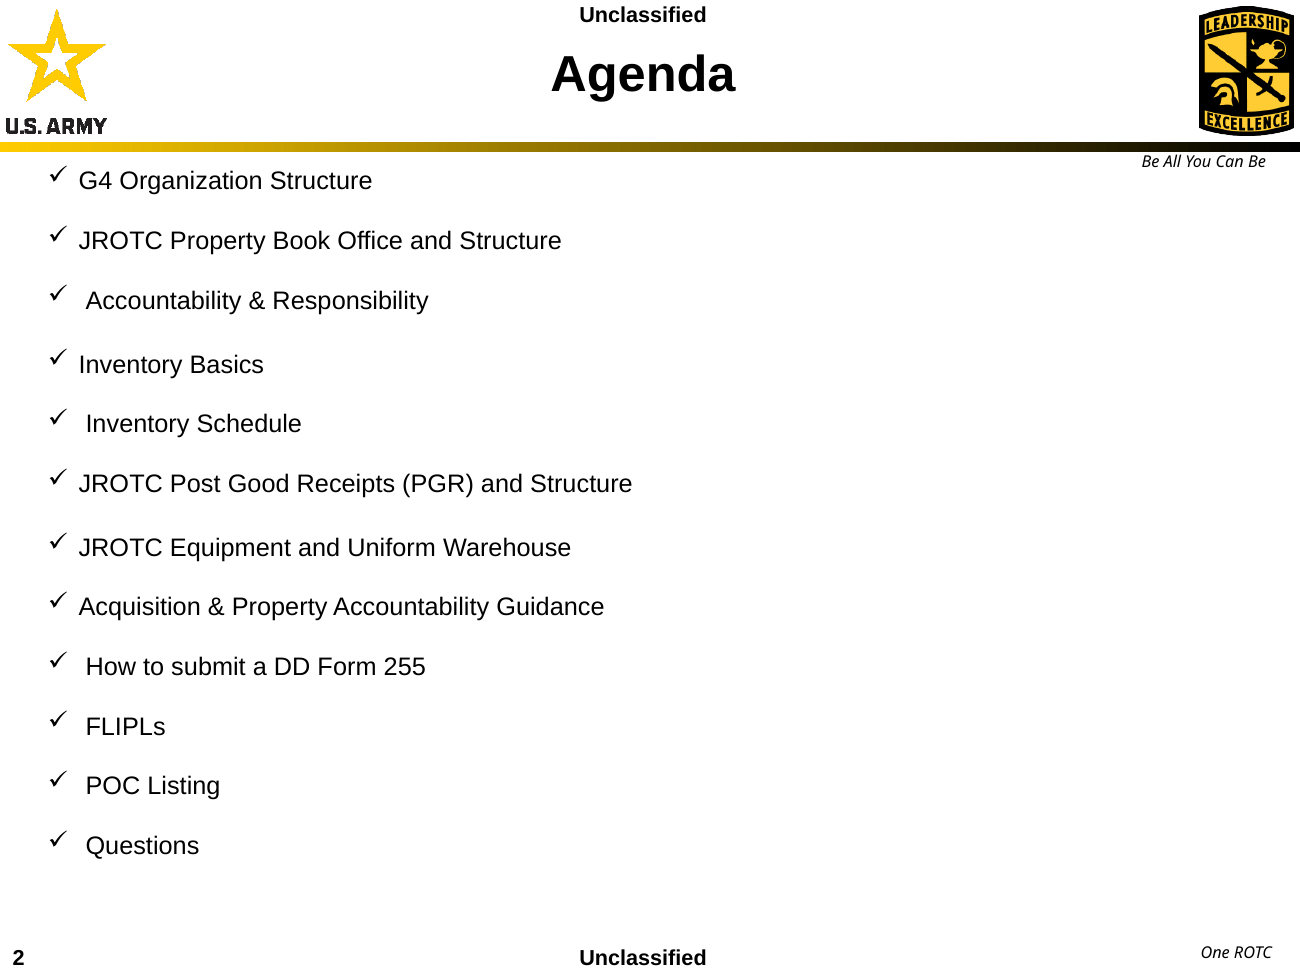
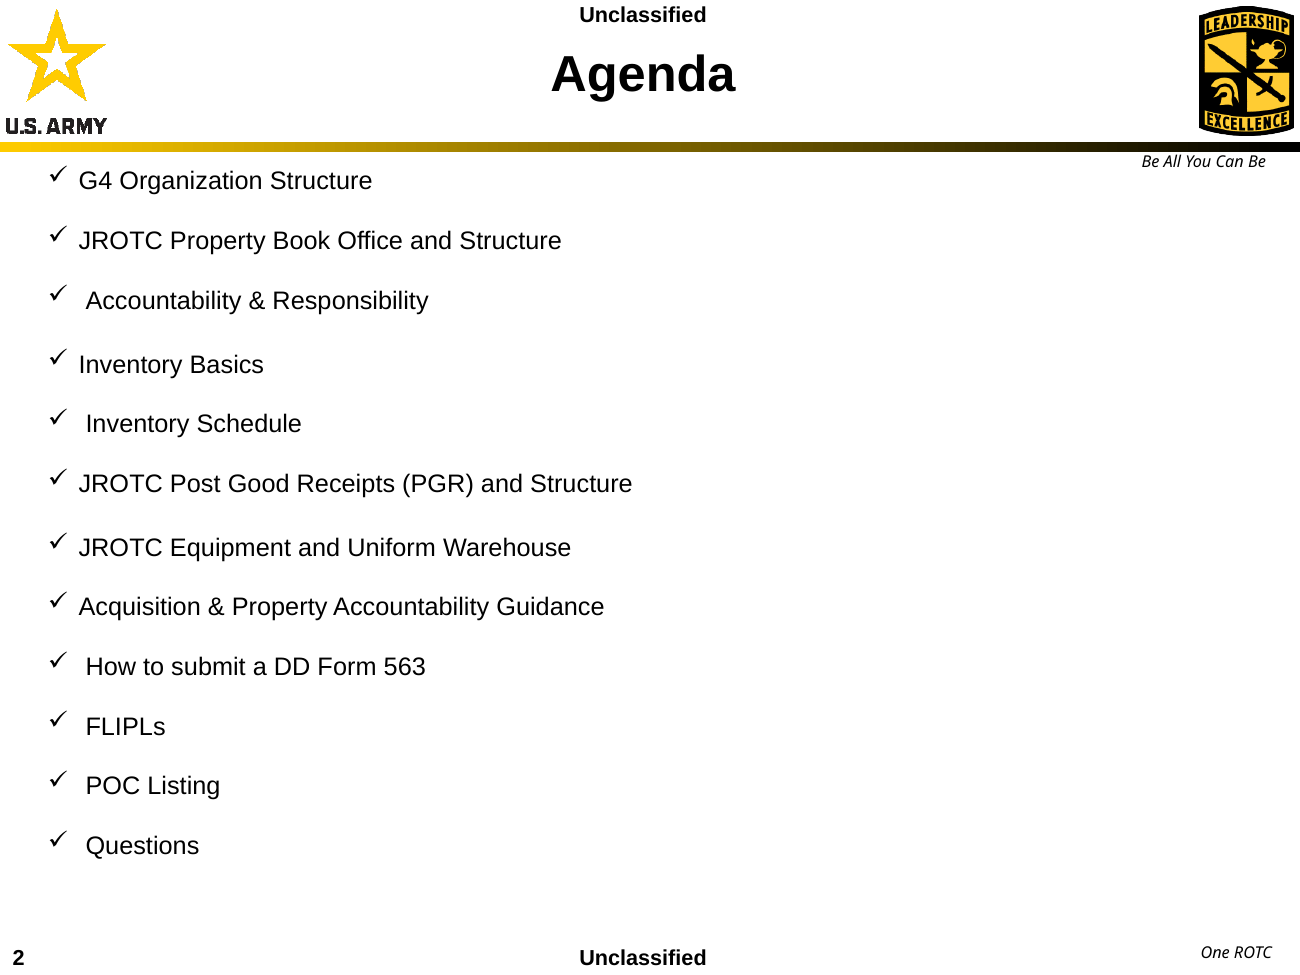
255: 255 -> 563
